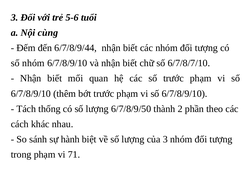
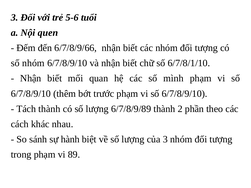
cùng: cùng -> quen
6/7/8/9/44: 6/7/8/9/44 -> 6/7/8/9/66
6/7/8/7/10: 6/7/8/7/10 -> 6/7/8/1/10
số trước: trước -> mình
Tách thống: thống -> thành
6/7/8/9/50: 6/7/8/9/50 -> 6/7/8/9/89
71: 71 -> 89
